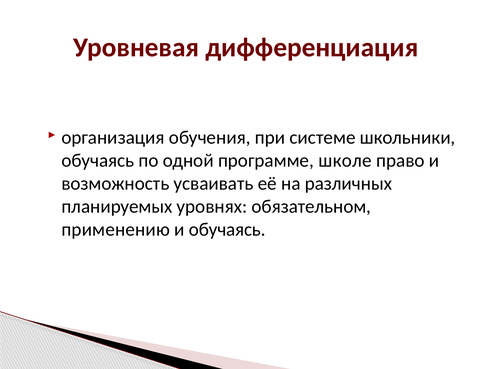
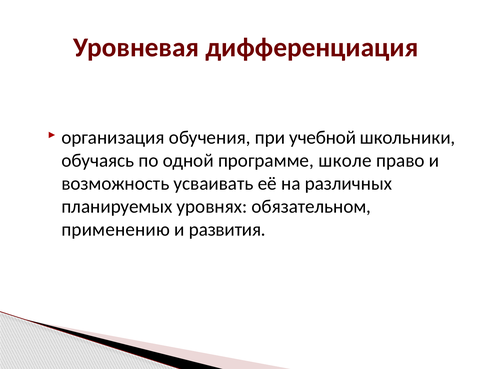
системе: системе -> учебной
и обучаясь: обучаясь -> развития
